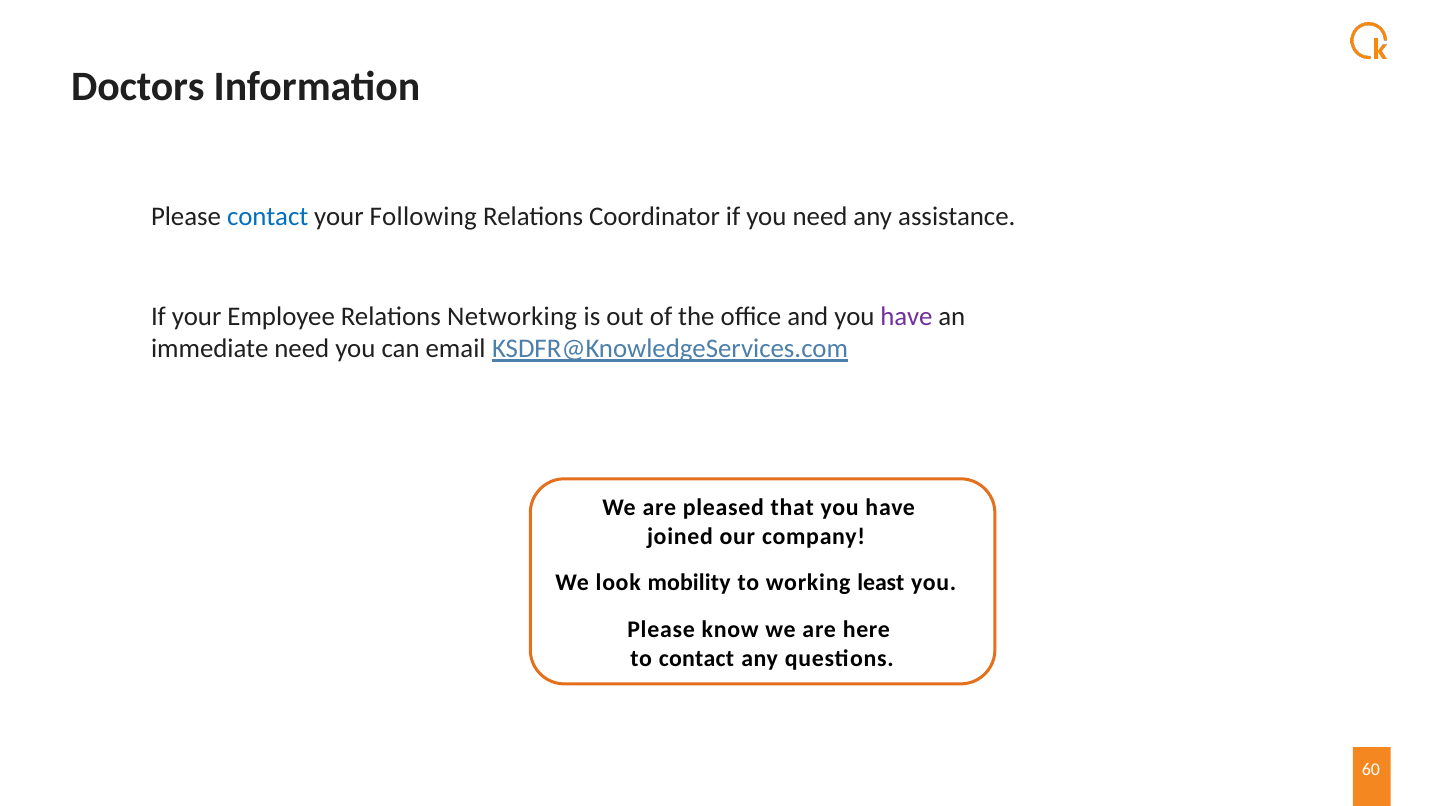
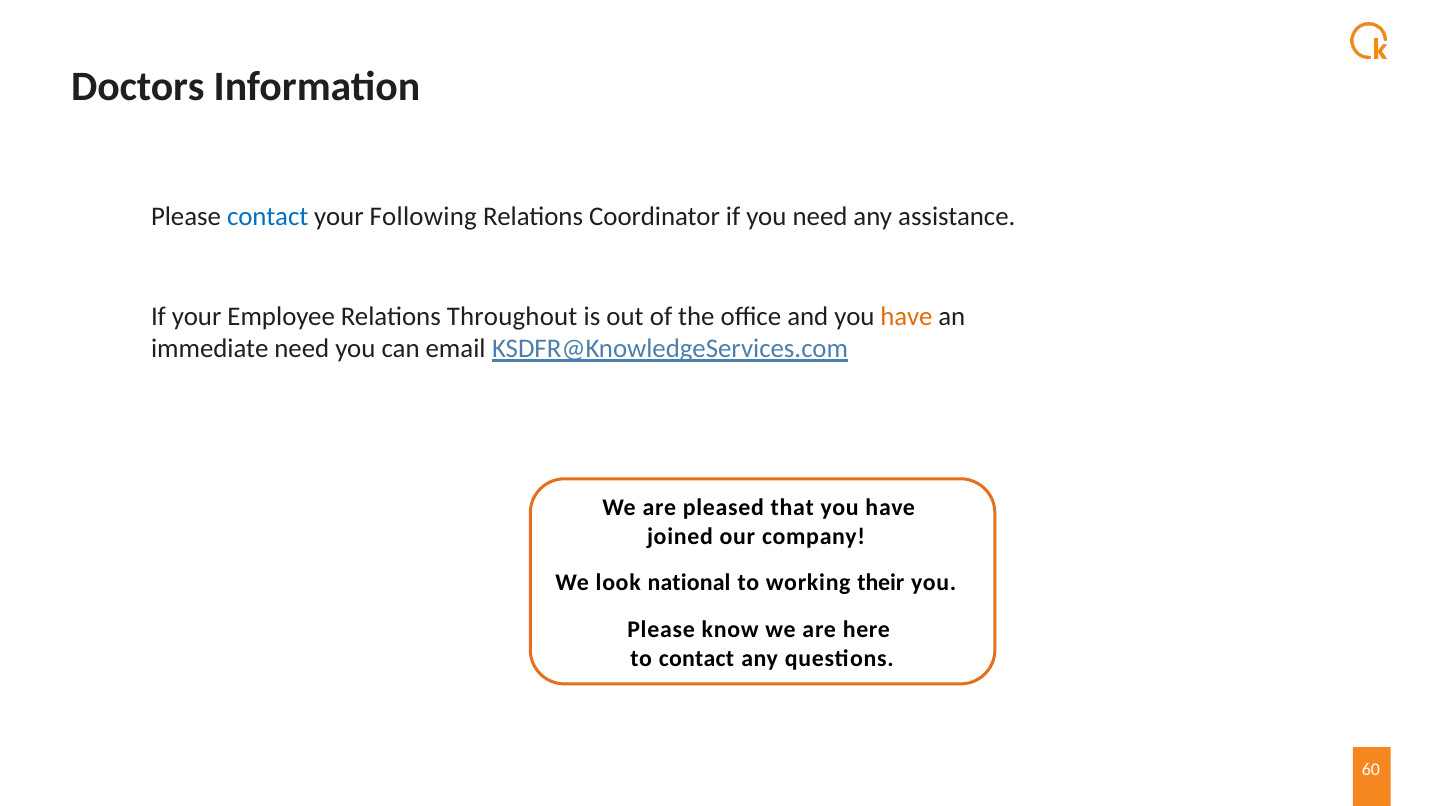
Networking: Networking -> Throughout
have at (906, 316) colour: purple -> orange
mobility: mobility -> national
least: least -> their
